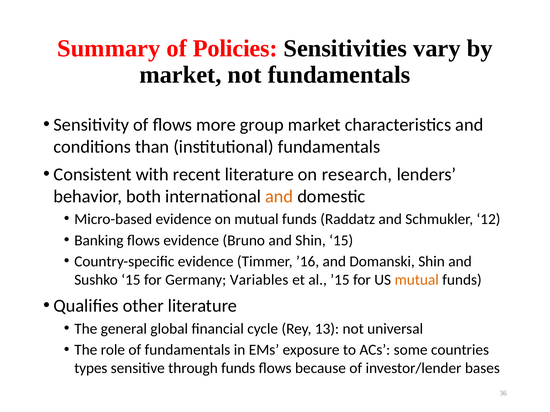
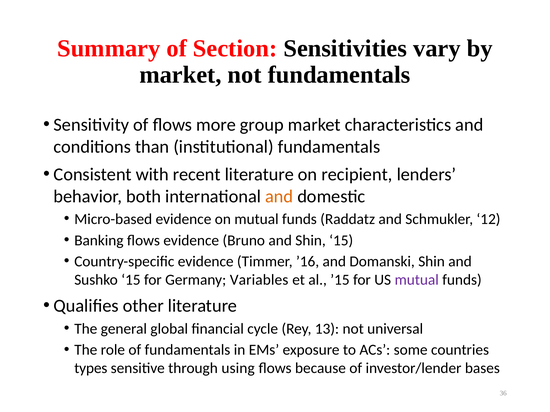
Policies: Policies -> Section
research: research -> recipient
mutual at (417, 280) colour: orange -> purple
through funds: funds -> using
